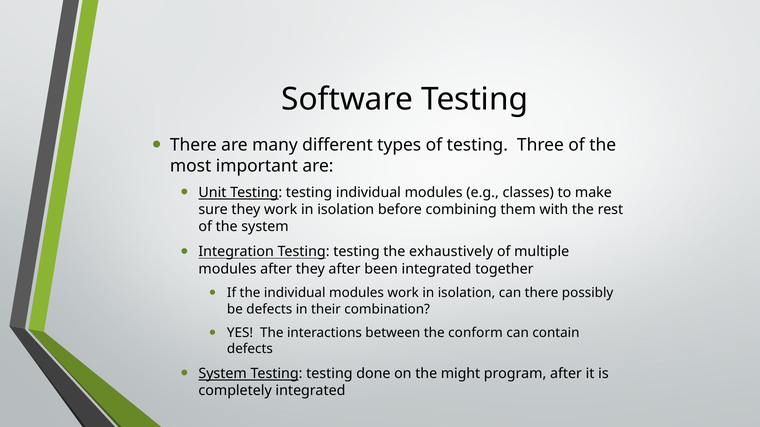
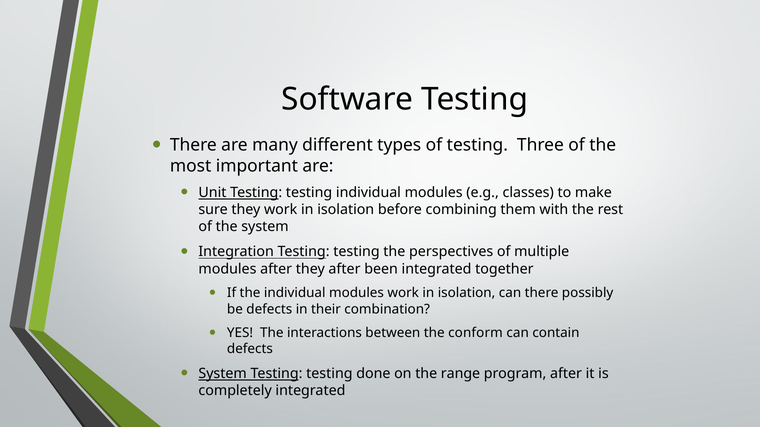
exhaustively: exhaustively -> perspectives
might: might -> range
